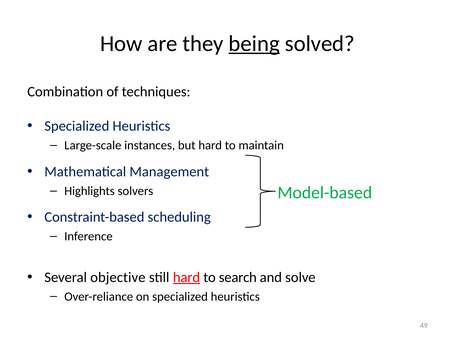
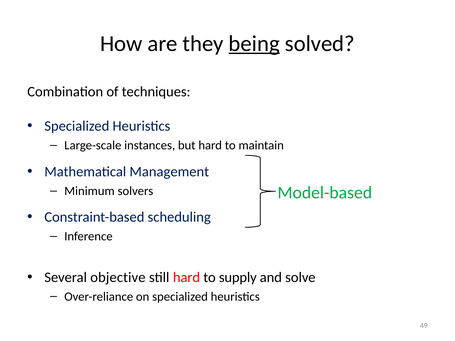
Highlights: Highlights -> Minimum
hard at (186, 278) underline: present -> none
search: search -> supply
